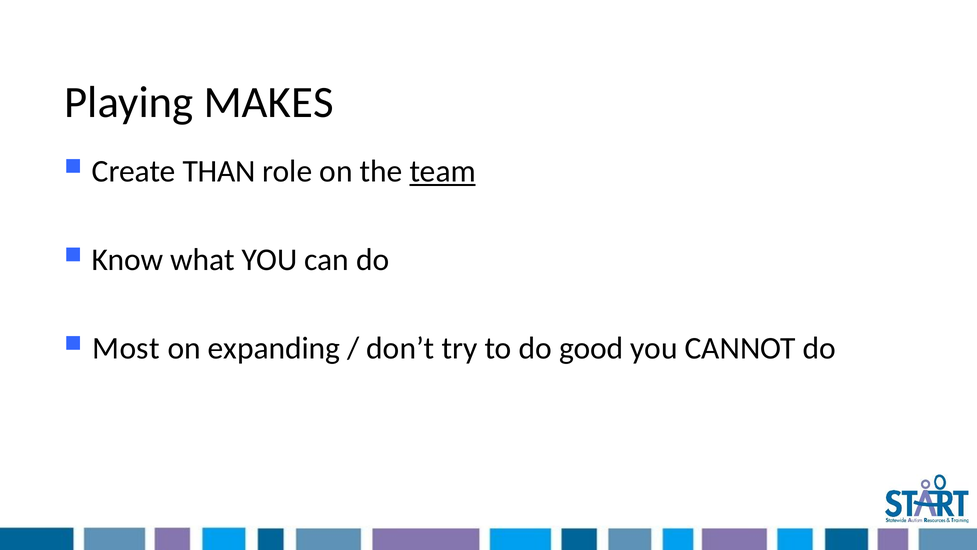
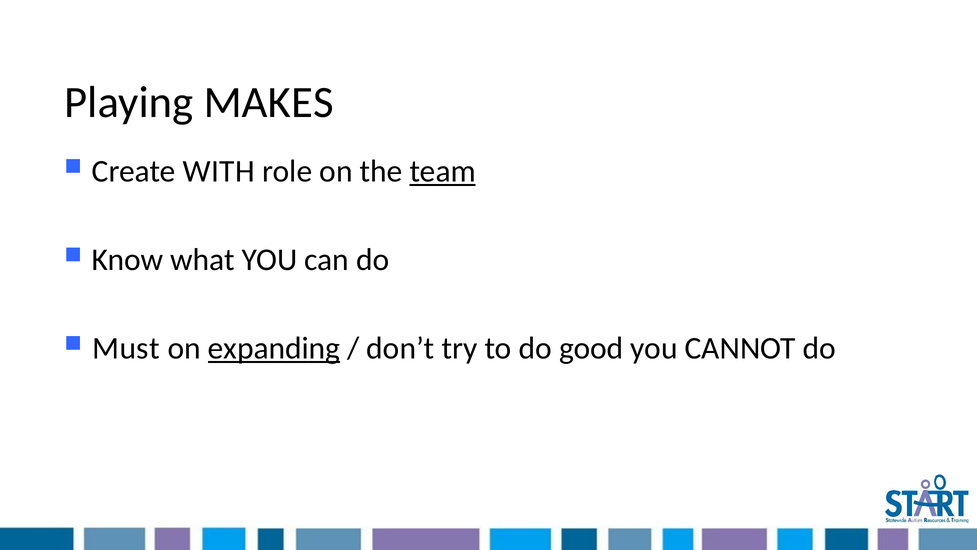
THAN: THAN -> WITH
Most: Most -> Must
expanding underline: none -> present
